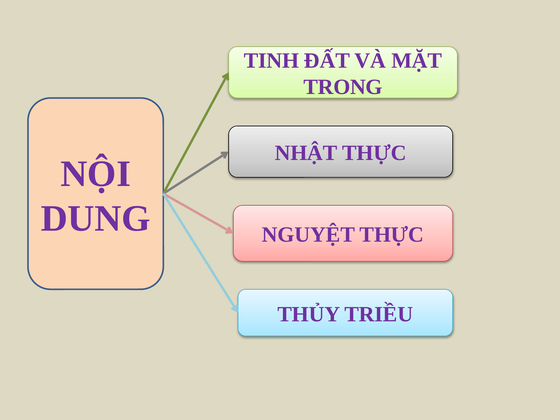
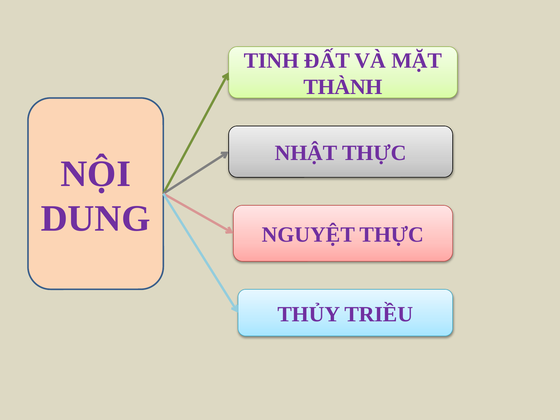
TRONG: TRONG -> THÀNH
